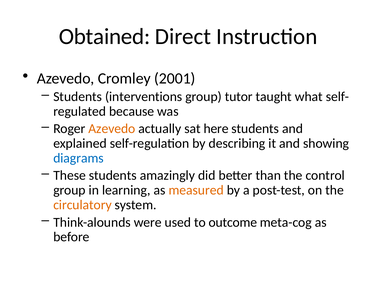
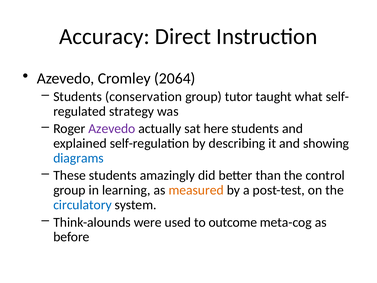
Obtained: Obtained -> Accuracy
2001: 2001 -> 2064
interventions: interventions -> conservation
because: because -> strategy
Azevedo at (112, 129) colour: orange -> purple
circulatory colour: orange -> blue
